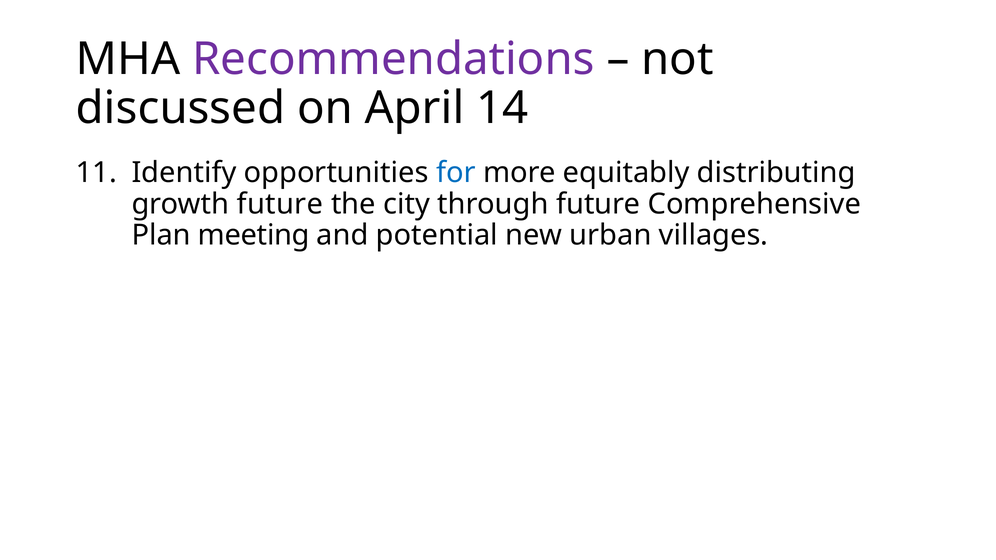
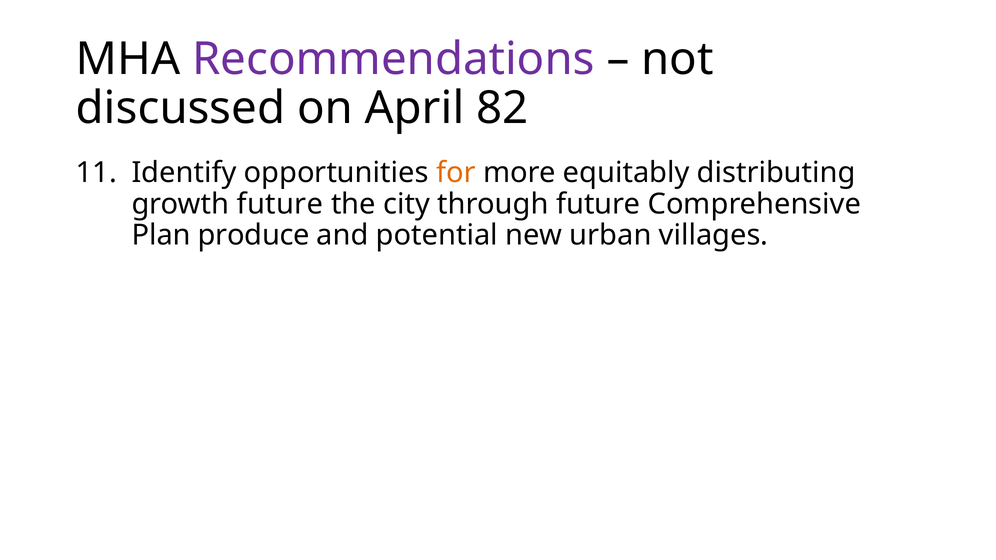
14: 14 -> 82
for colour: blue -> orange
meeting: meeting -> produce
